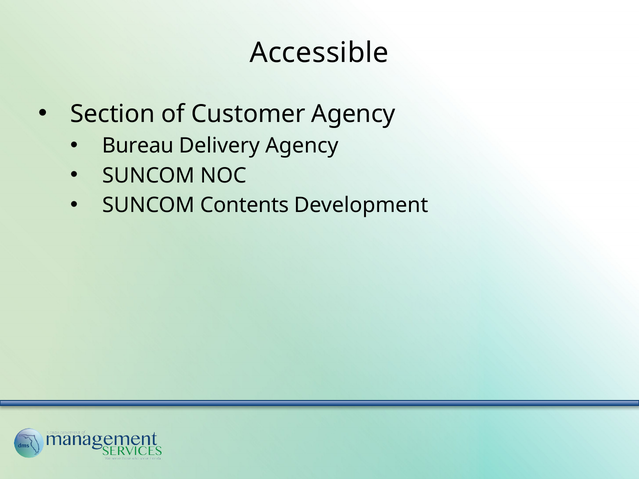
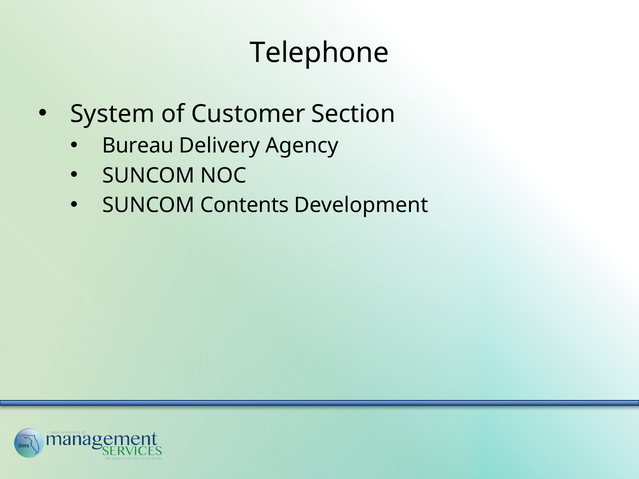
Accessible: Accessible -> Telephone
Section: Section -> System
Customer Agency: Agency -> Section
